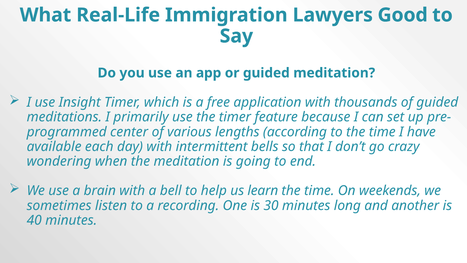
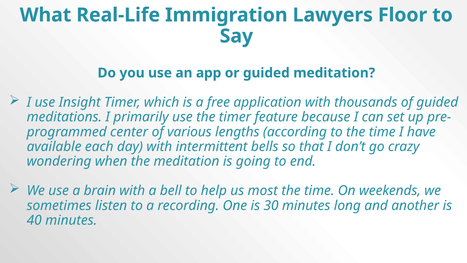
Good: Good -> Floor
learn: learn -> most
